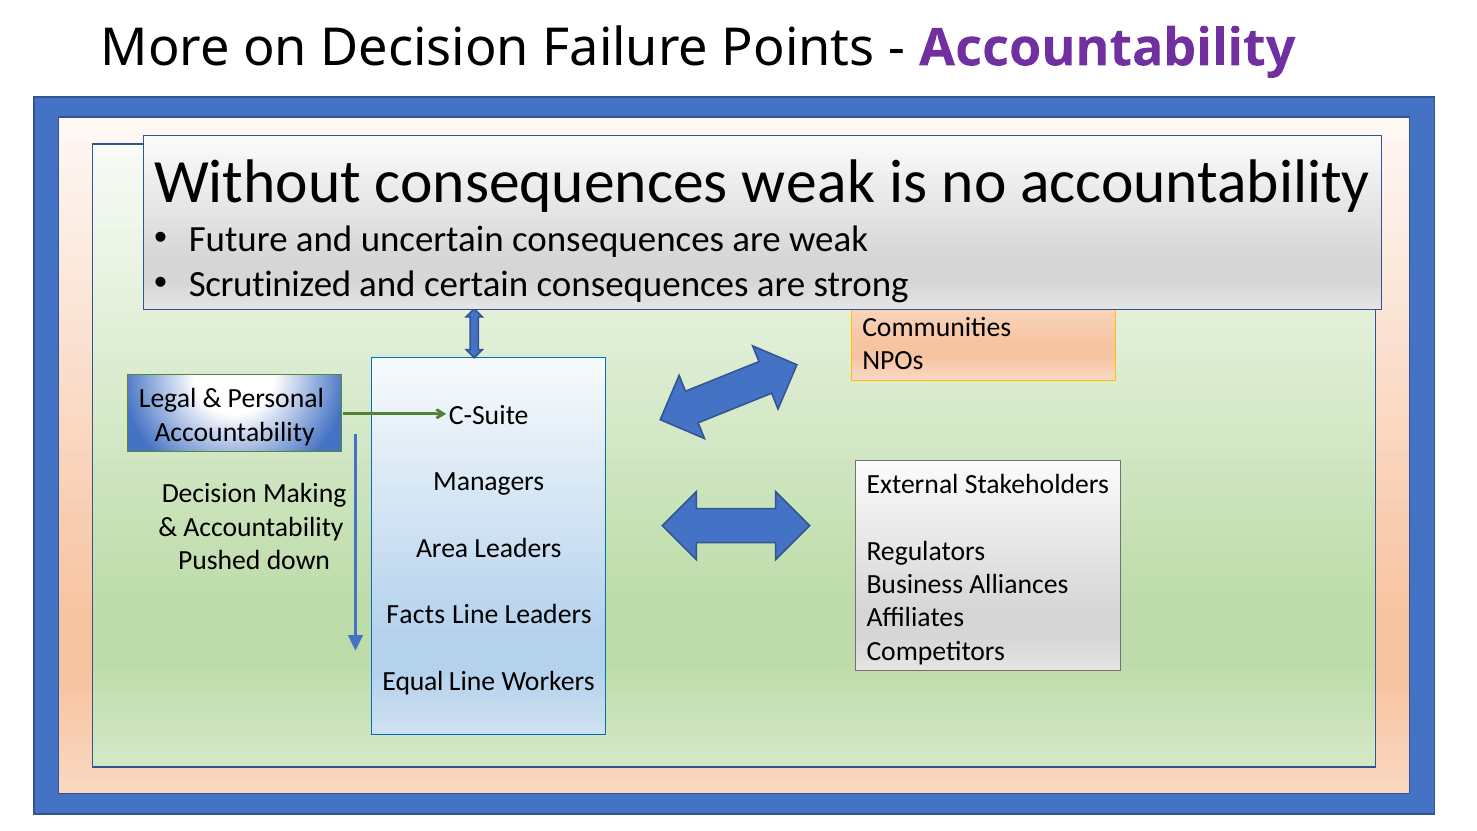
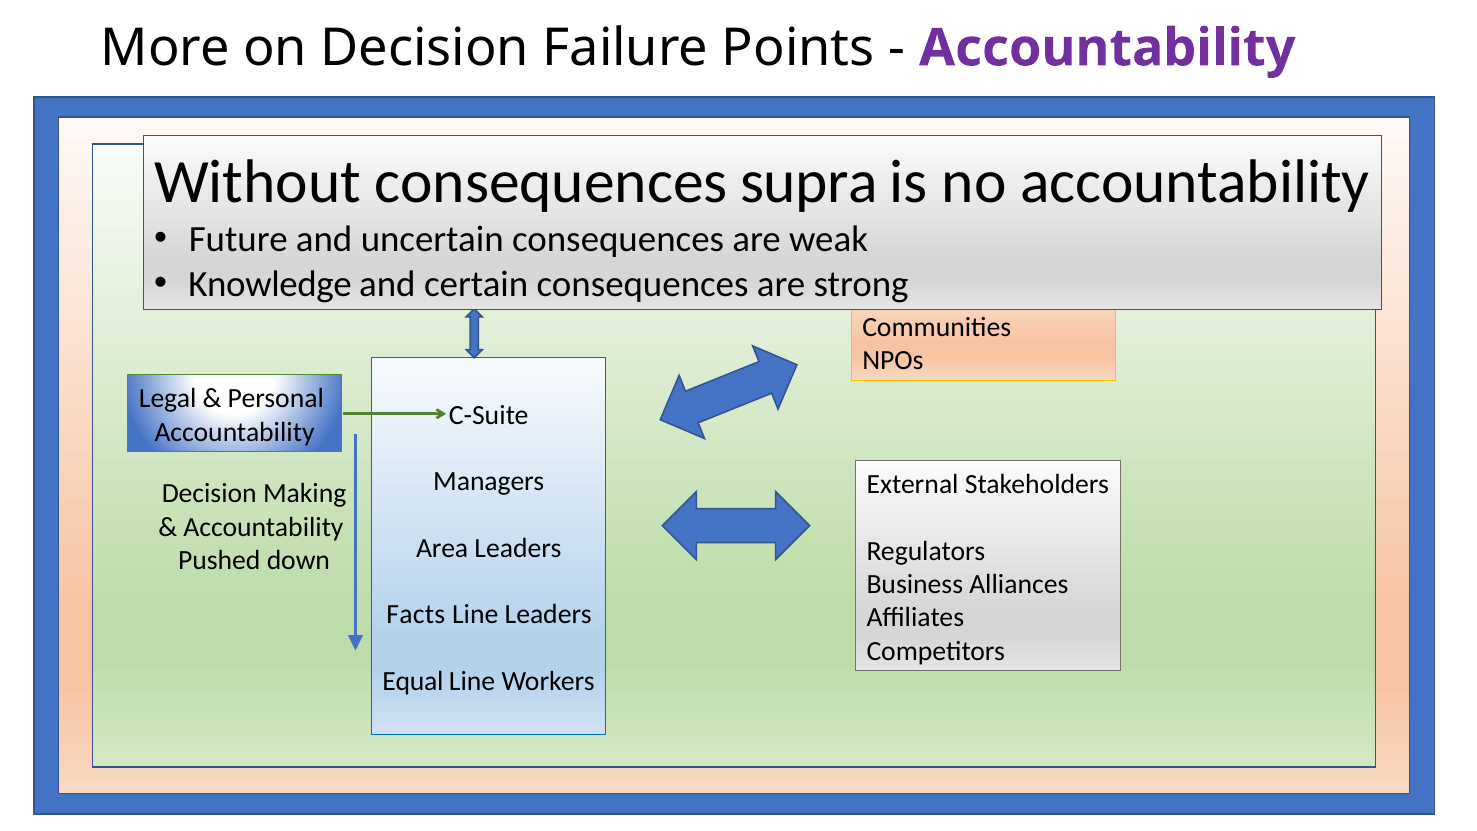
weak at (808, 182): weak -> supra
Scrutinized: Scrutinized -> Knowledge
